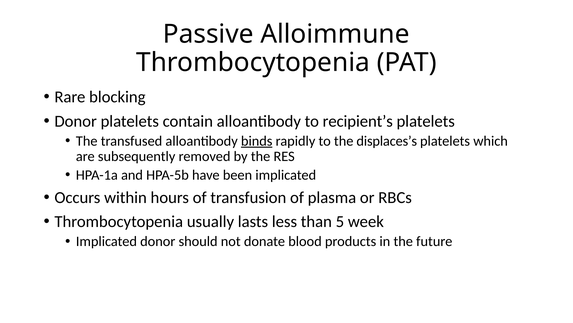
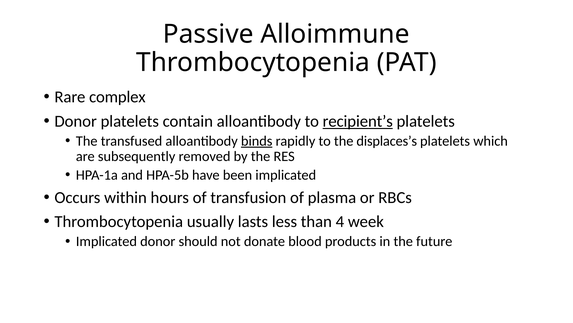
blocking: blocking -> complex
recipient’s underline: none -> present
5: 5 -> 4
